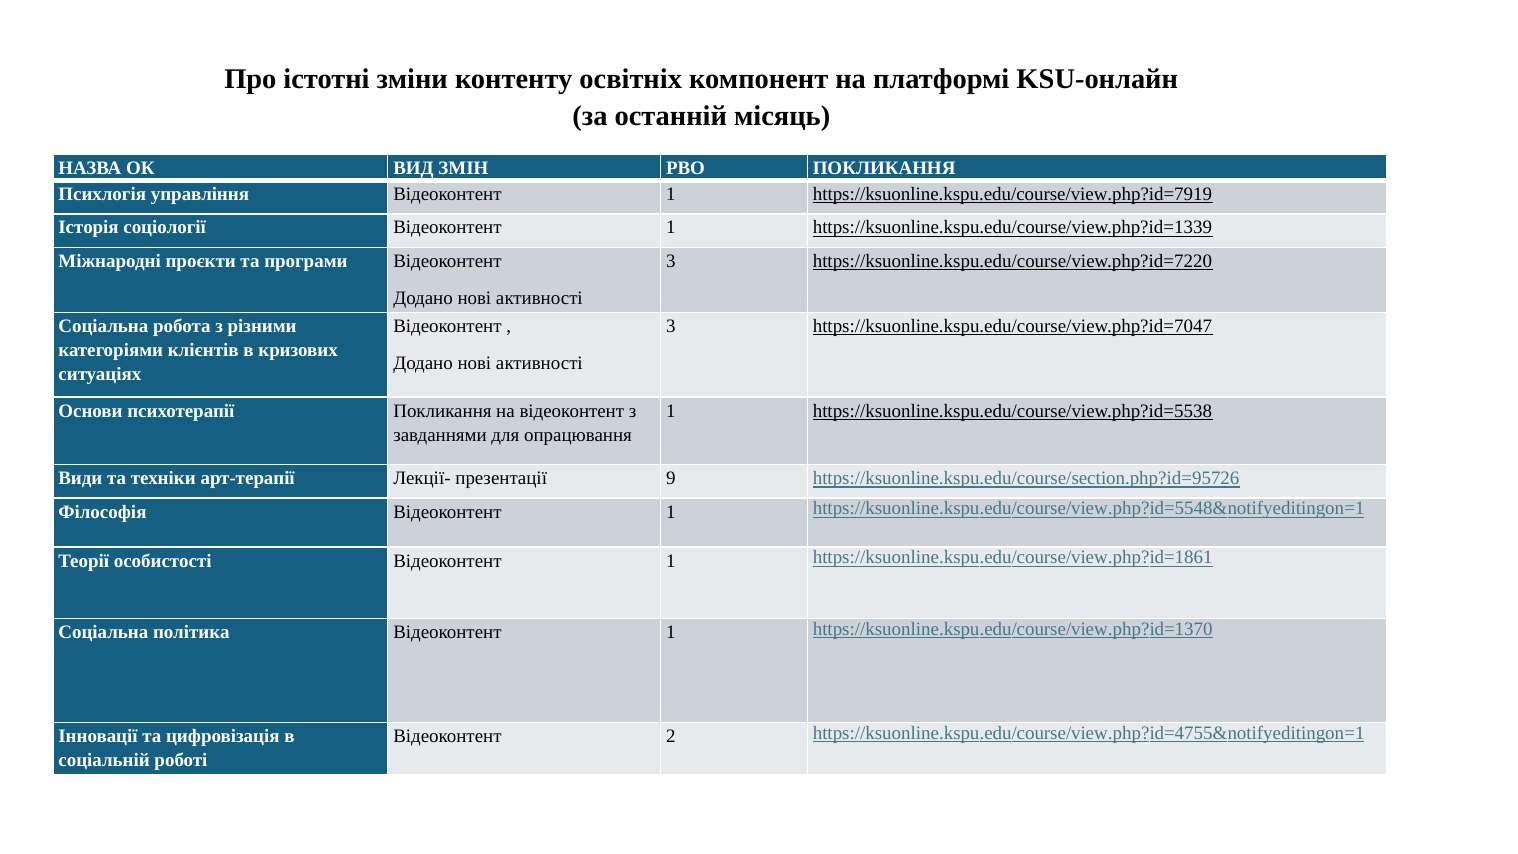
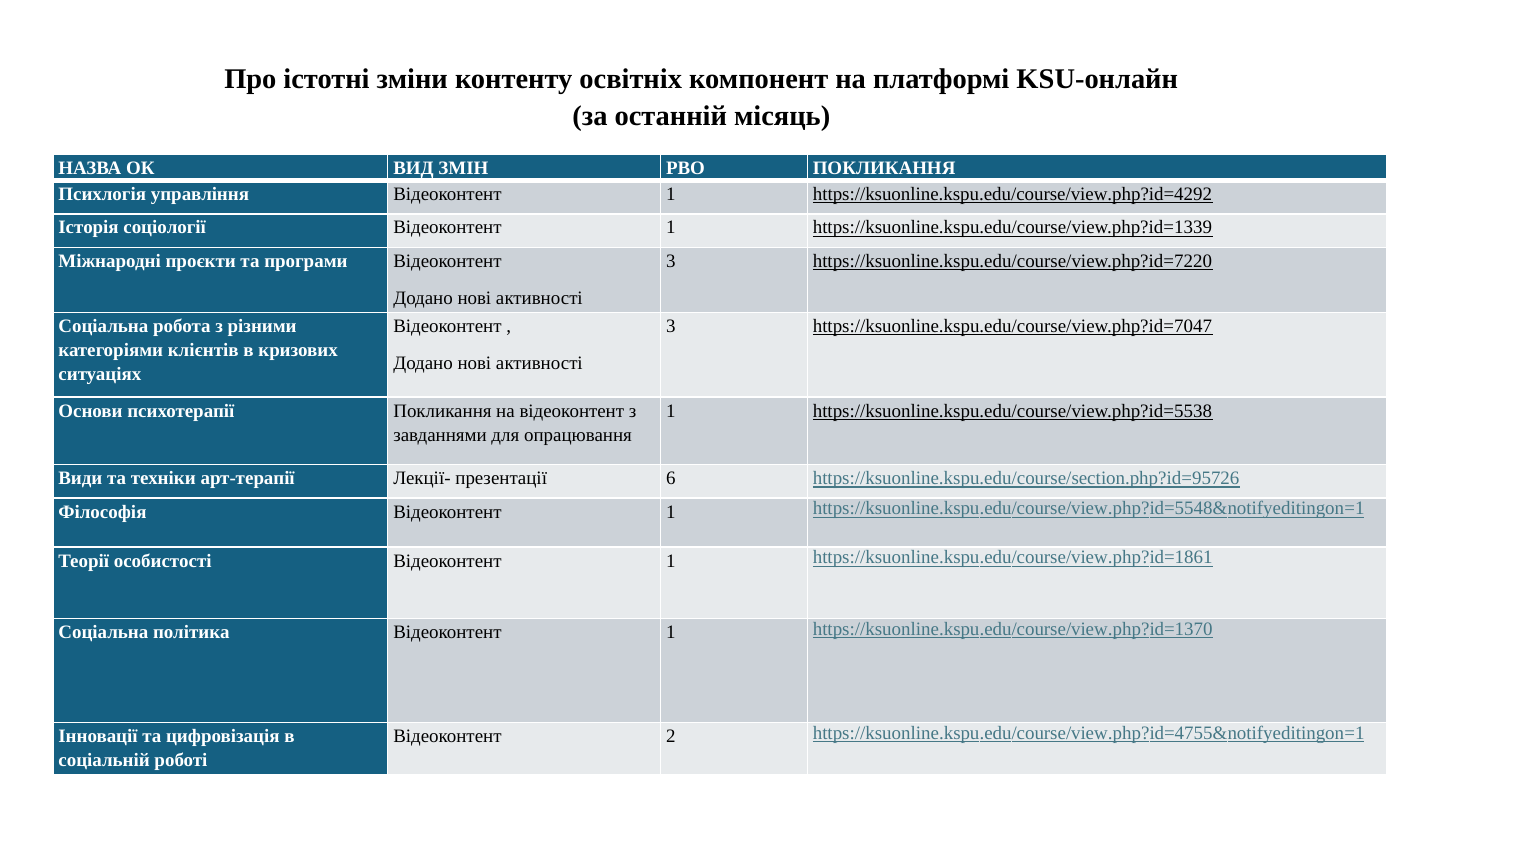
https://ksuonline.kspu.edu/course/view.php?id=7919: https://ksuonline.kspu.edu/course/view.php?id=7919 -> https://ksuonline.kspu.edu/course/view.php?id=4292
9: 9 -> 6
